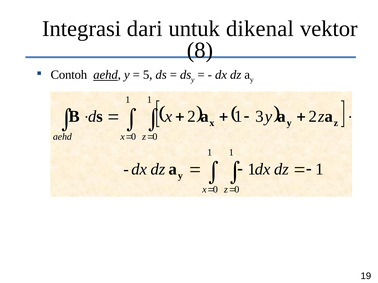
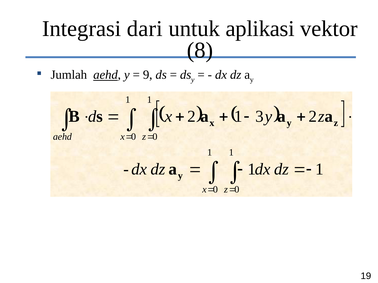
dikenal: dikenal -> aplikasi
Contoh: Contoh -> Jumlah
5: 5 -> 9
